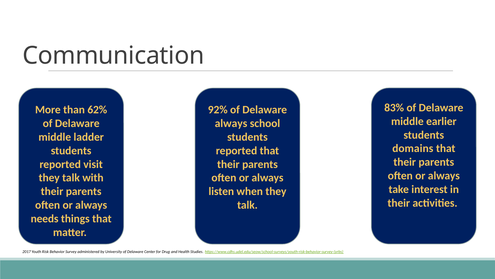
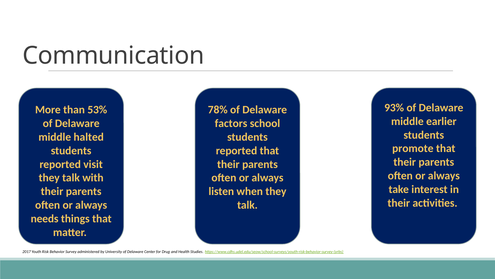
83%: 83% -> 93%
62%: 62% -> 53%
92%: 92% -> 78%
always at (231, 123): always -> factors
ladder: ladder -> halted
domains: domains -> promote
